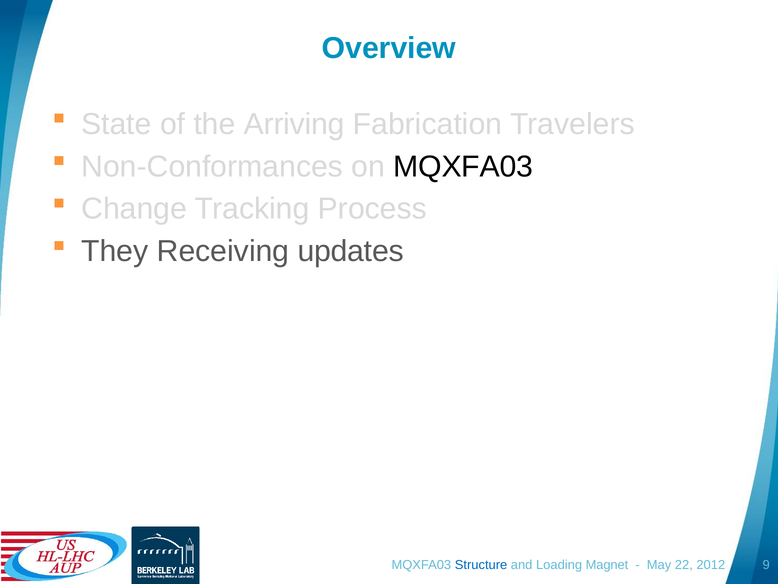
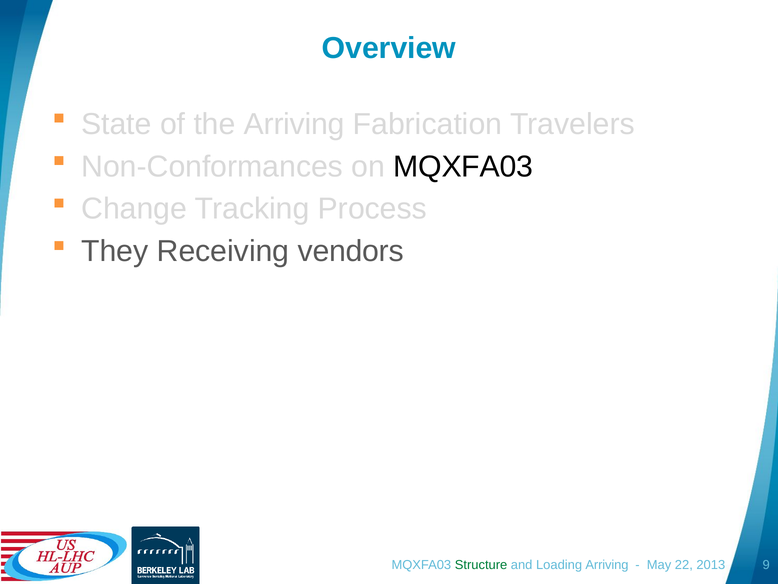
updates: updates -> vendors
Structure colour: blue -> green
Loading Magnet: Magnet -> Arriving
2012: 2012 -> 2013
